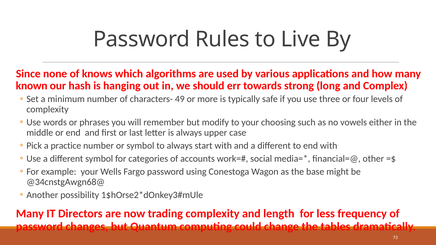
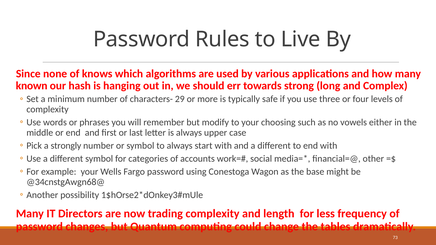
49: 49 -> 29
practice: practice -> strongly
